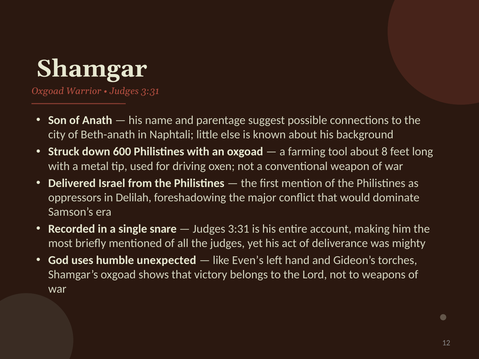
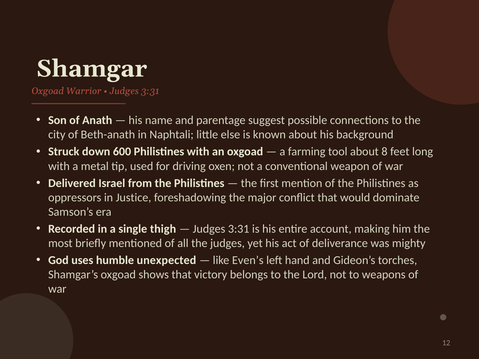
Delilah: Delilah -> Justice
snare: snare -> thigh
